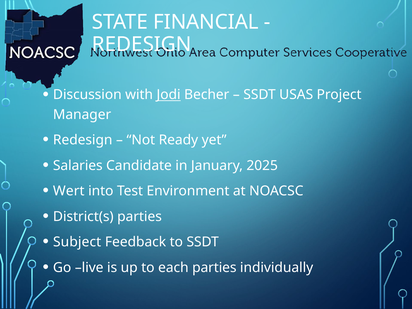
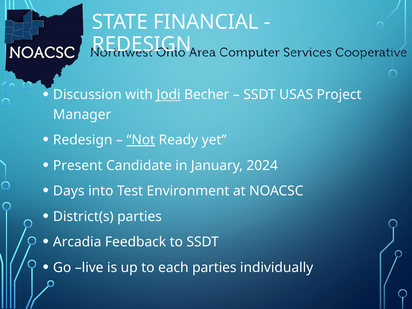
Not underline: none -> present
Salaries: Salaries -> Present
2025: 2025 -> 2024
Wert: Wert -> Days
Subject: Subject -> Arcadia
